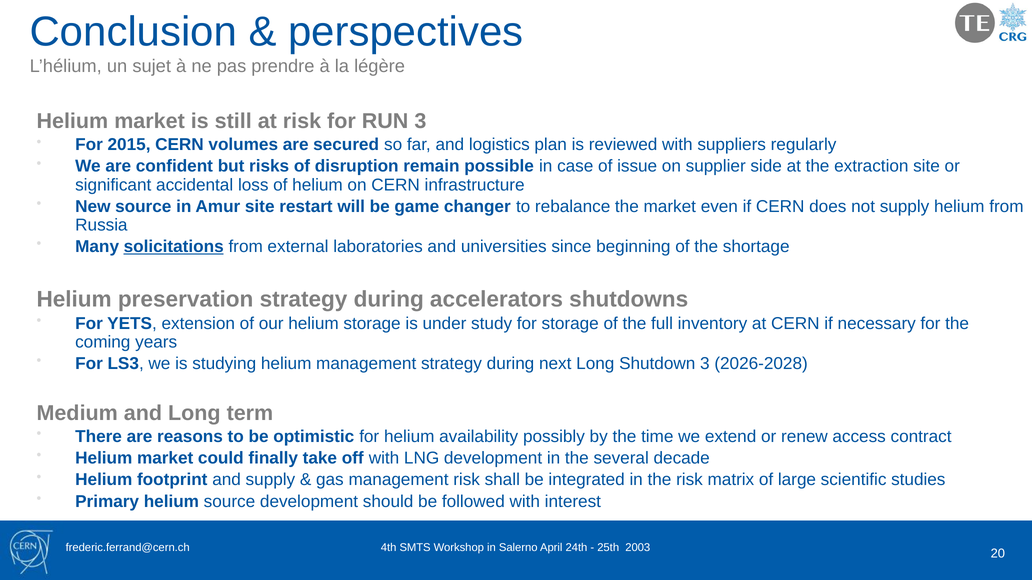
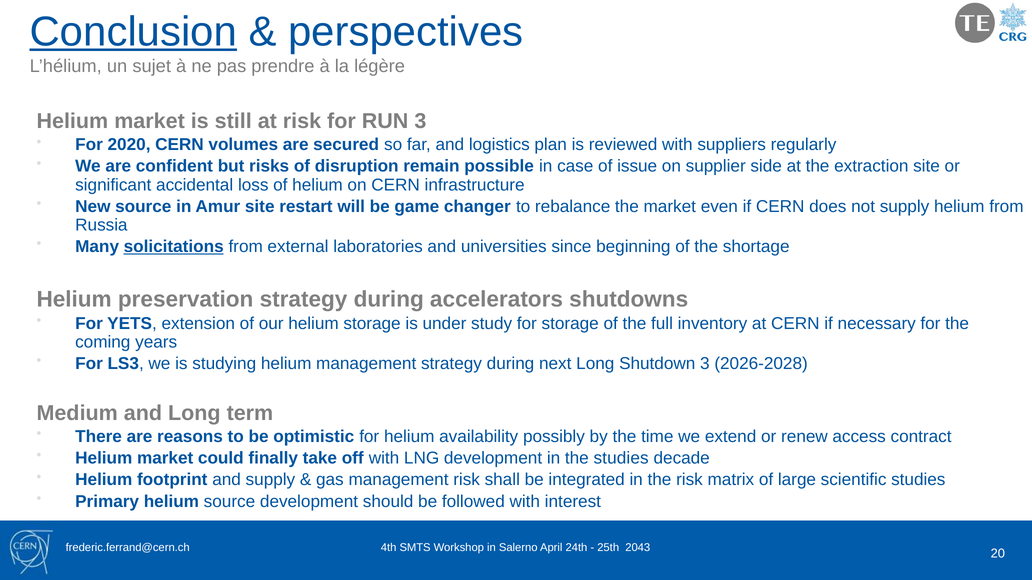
Conclusion underline: none -> present
2015: 2015 -> 2020
the several: several -> studies
2003: 2003 -> 2043
